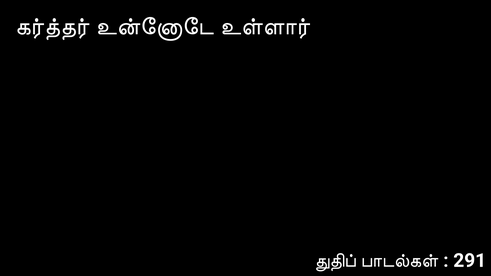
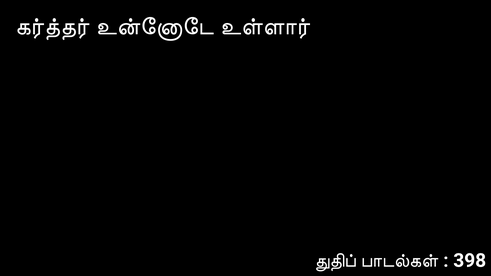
291: 291 -> 398
